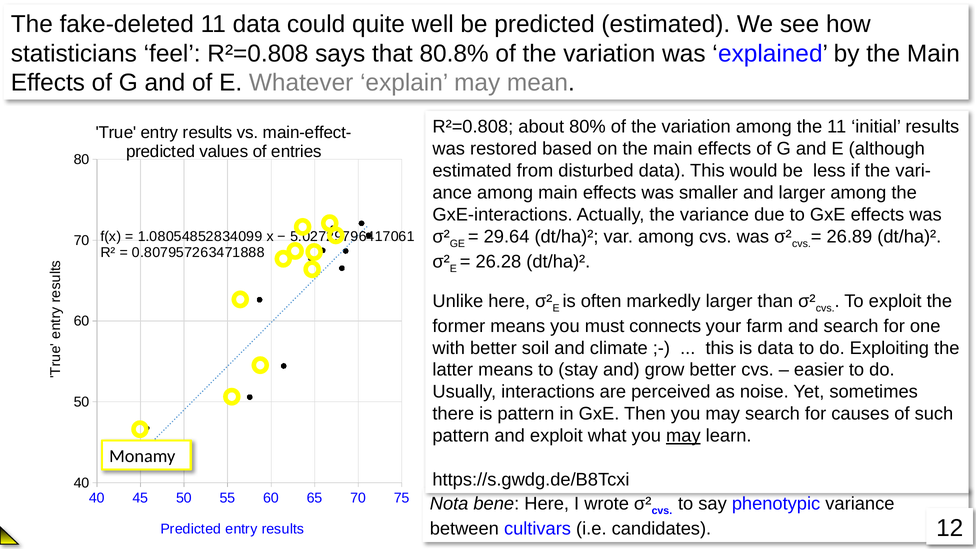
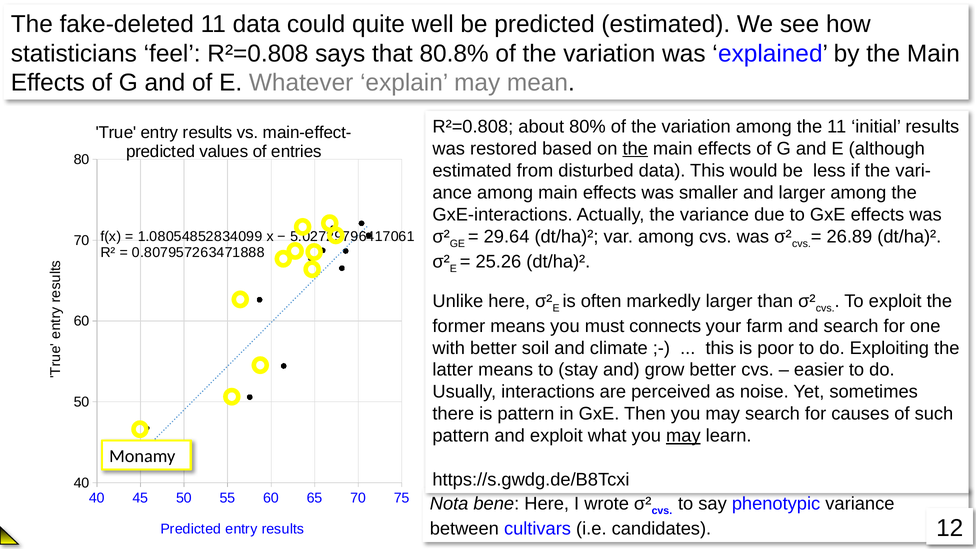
the at (635, 149) underline: none -> present
26.28: 26.28 -> 25.26
is data: data -> poor
